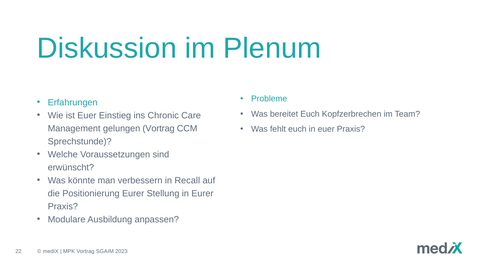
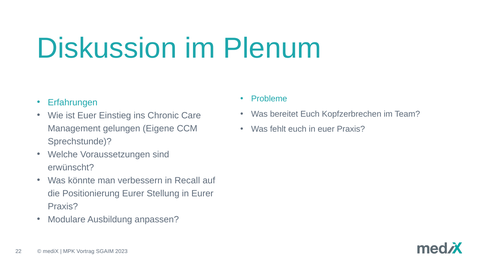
gelungen Vortrag: Vortrag -> Eigene
